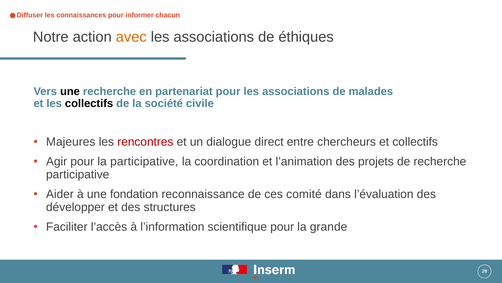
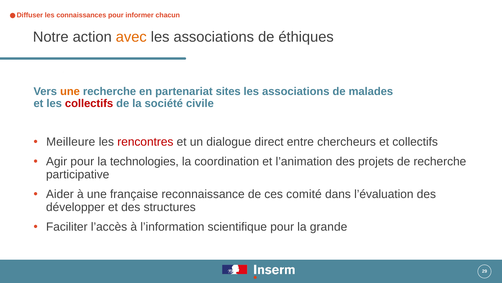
une at (70, 91) colour: black -> orange
partenariat pour: pour -> sites
collectifs at (89, 103) colour: black -> red
Majeures: Majeures -> Meilleure
la participative: participative -> technologies
fondation: fondation -> française
